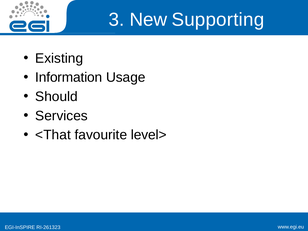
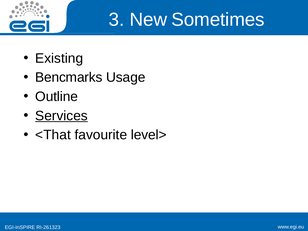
Supporting: Supporting -> Sometimes
Information: Information -> Bencmarks
Should: Should -> Outline
Services underline: none -> present
